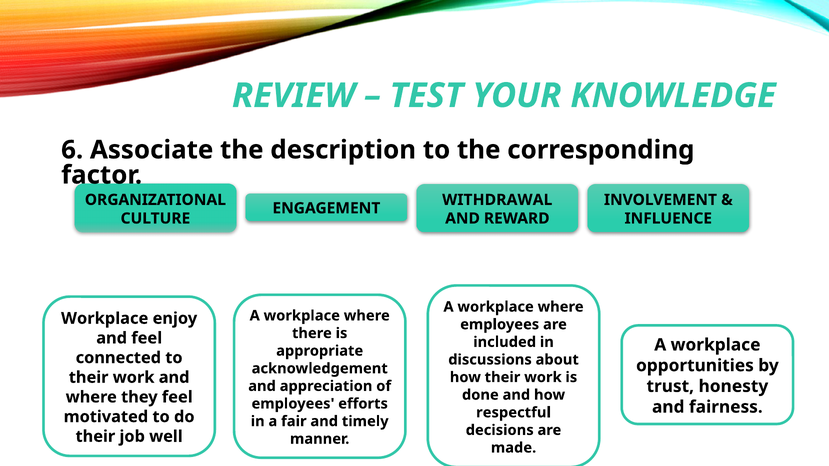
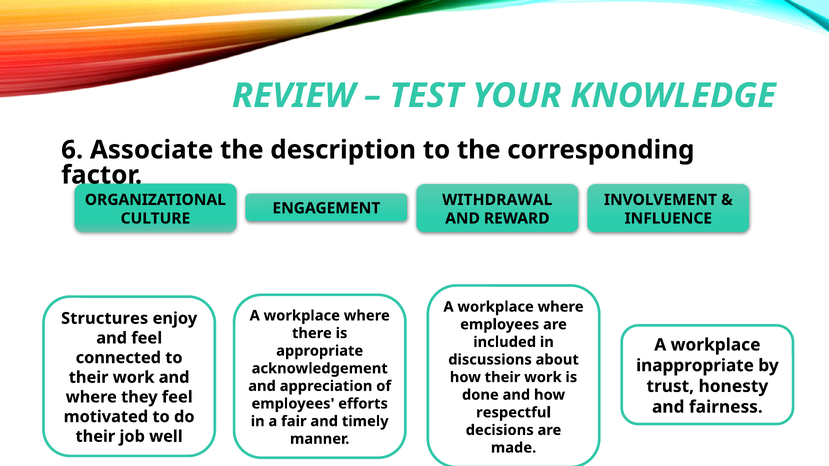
Workplace at (105, 319): Workplace -> Structures
opportunities: opportunities -> inappropriate
